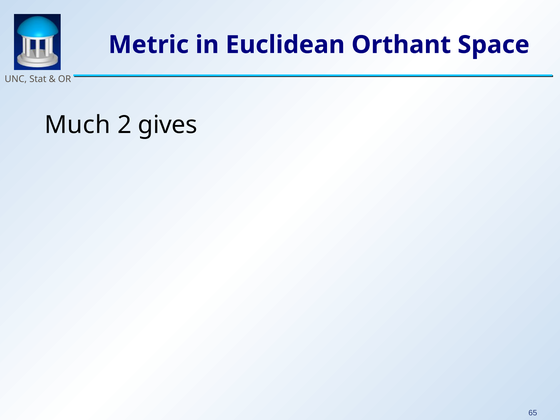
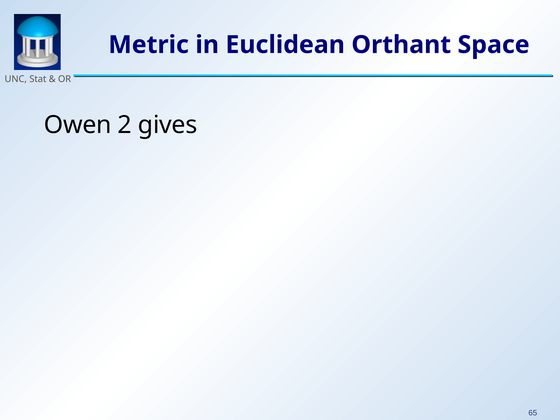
Much: Much -> Owen
